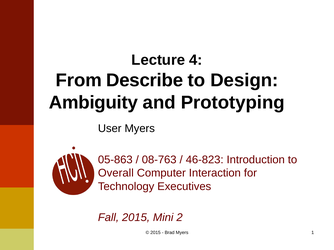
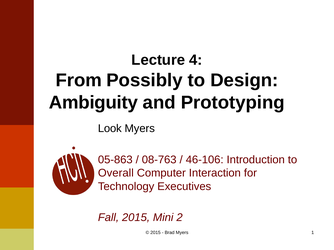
Describe: Describe -> Possibly
User: User -> Look
46-823: 46-823 -> 46-106
